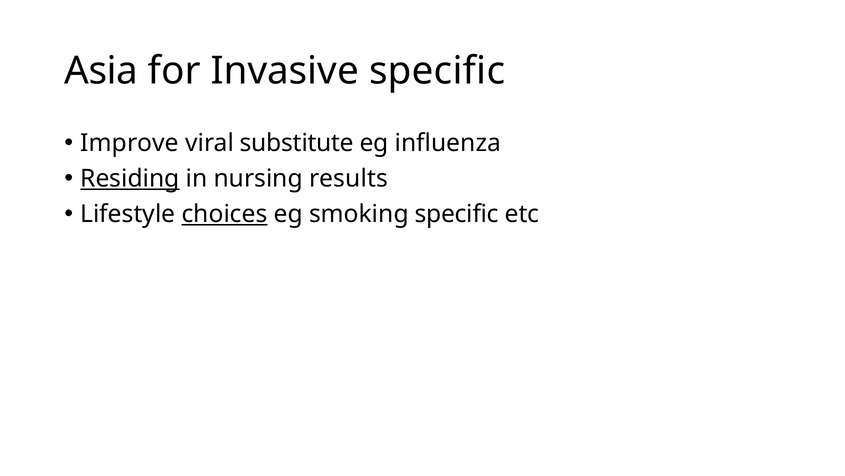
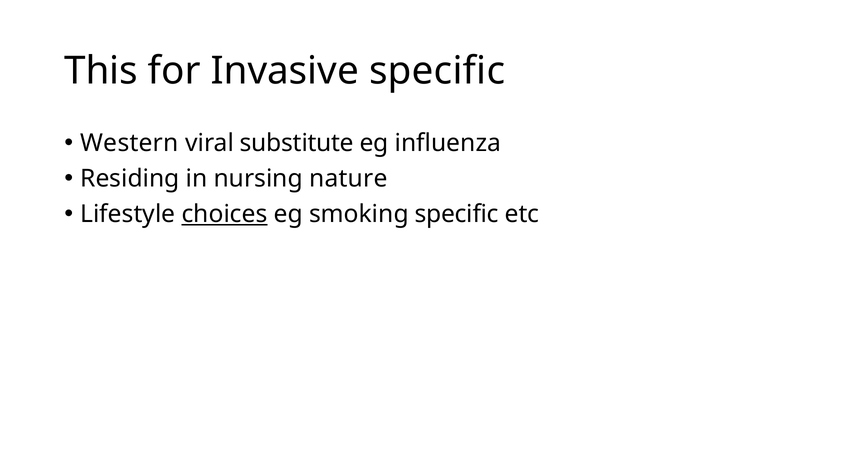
Asia: Asia -> This
Improve: Improve -> Western
Residing underline: present -> none
results: results -> nature
